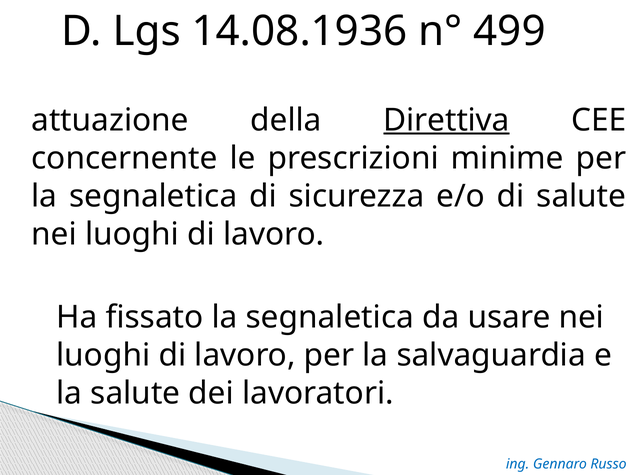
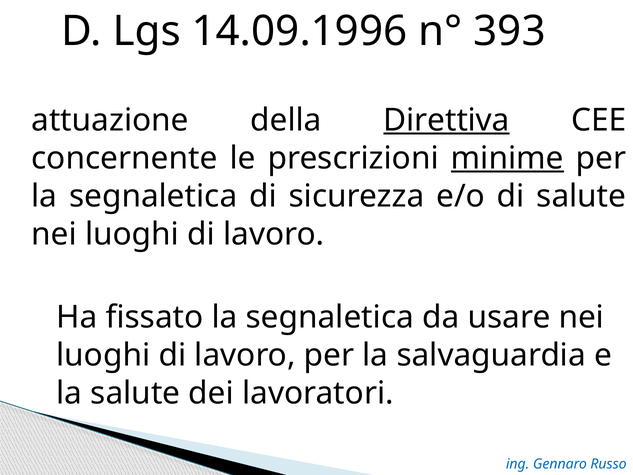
14.08.1936: 14.08.1936 -> 14.09.1996
499: 499 -> 393
minime underline: none -> present
